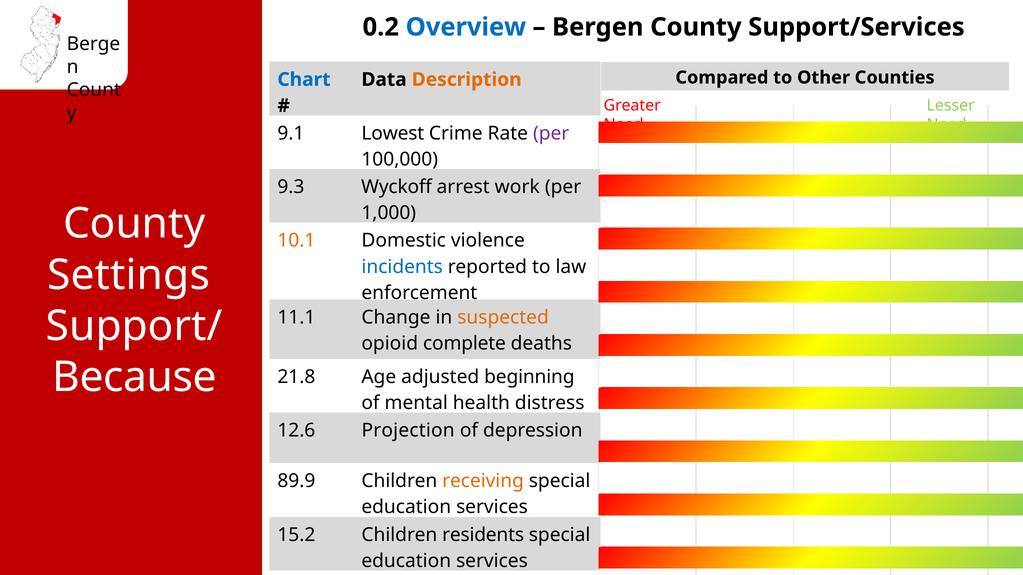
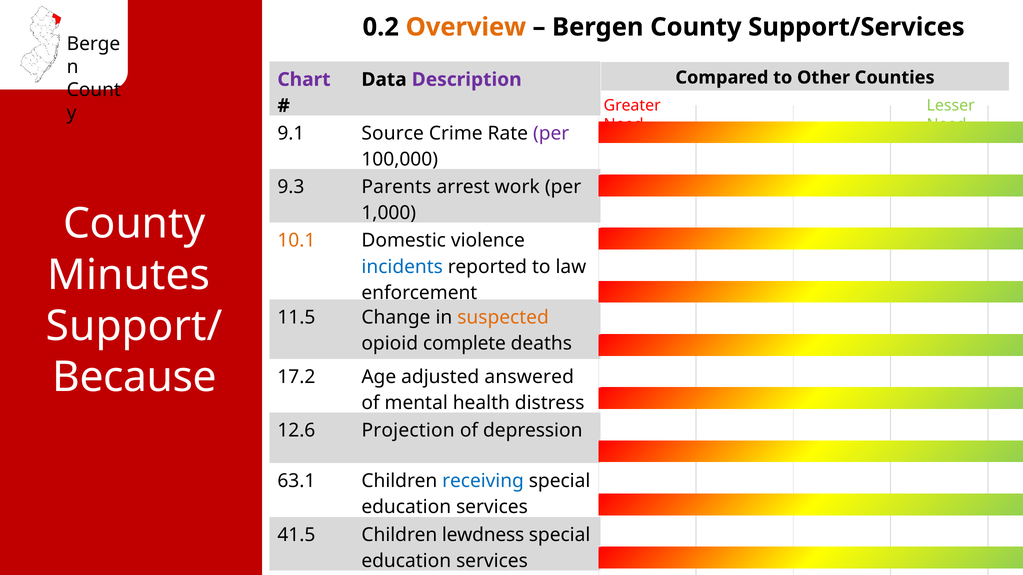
Overview colour: blue -> orange
Chart colour: blue -> purple
Description colour: orange -> purple
Lowest: Lowest -> Source
Wyckoff: Wyckoff -> Parents
Settings: Settings -> Minutes
11.1: 11.1 -> 11.5
21.8: 21.8 -> 17.2
beginning: beginning -> answered
89.9: 89.9 -> 63.1
receiving colour: orange -> blue
15.2: 15.2 -> 41.5
residents: residents -> lewdness
